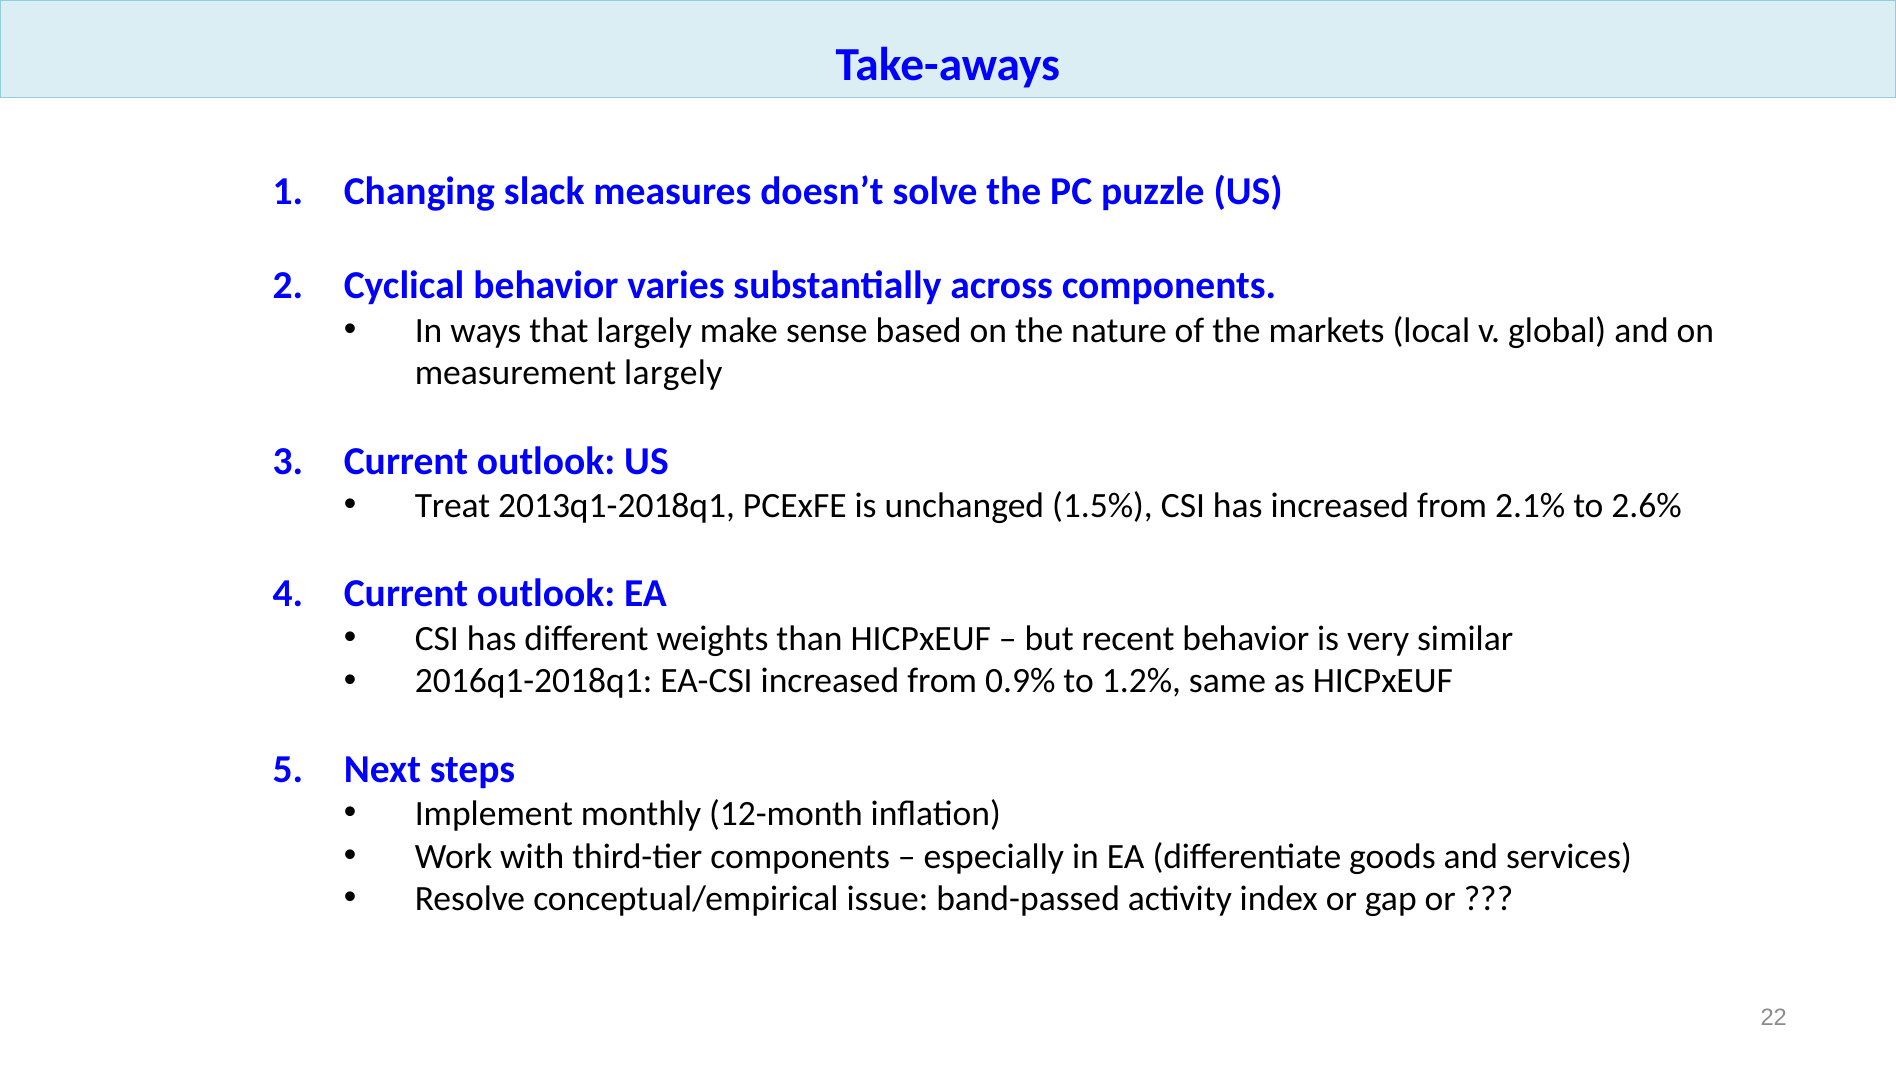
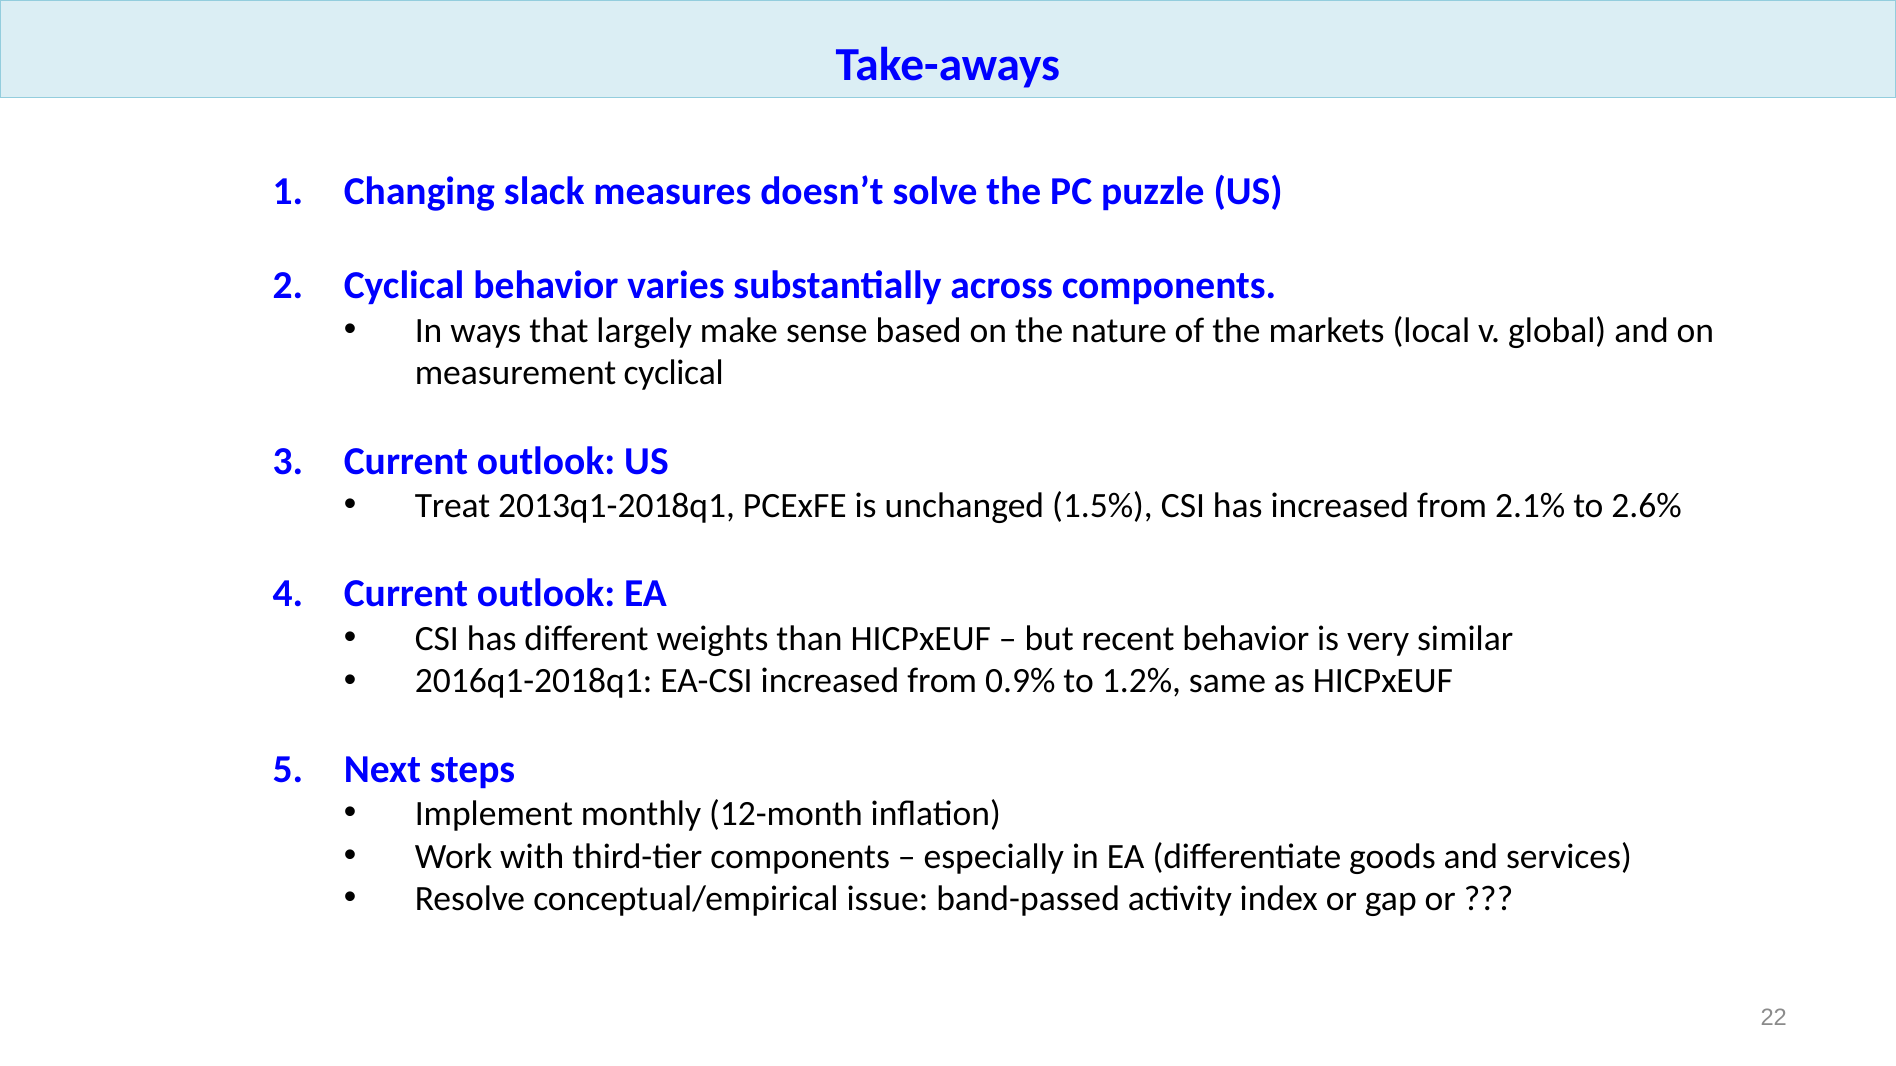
measurement largely: largely -> cyclical
